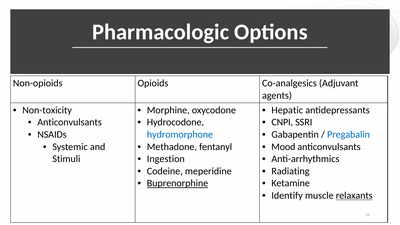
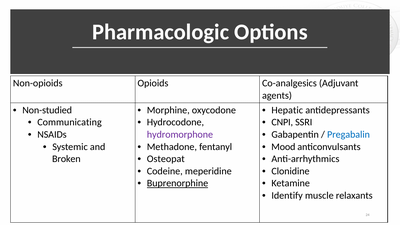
Non-toxicity: Non-toxicity -> Non-studied
Anticonvulsants at (70, 122): Anticonvulsants -> Communicating
hydromorphone colour: blue -> purple
Ingestion: Ingestion -> Osteopat
Stimuli: Stimuli -> Broken
Radiating: Radiating -> Clonidine
relaxants underline: present -> none
